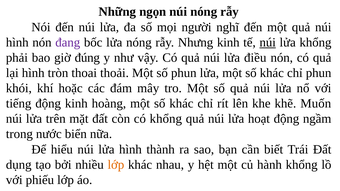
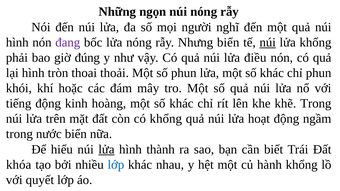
Nhưng kinh: kinh -> biển
khẽ Muốn: Muốn -> Trong
lửa at (106, 149) underline: none -> present
dụng: dụng -> khóa
lớp at (116, 165) colour: orange -> blue
phiếu: phiếu -> quyết
